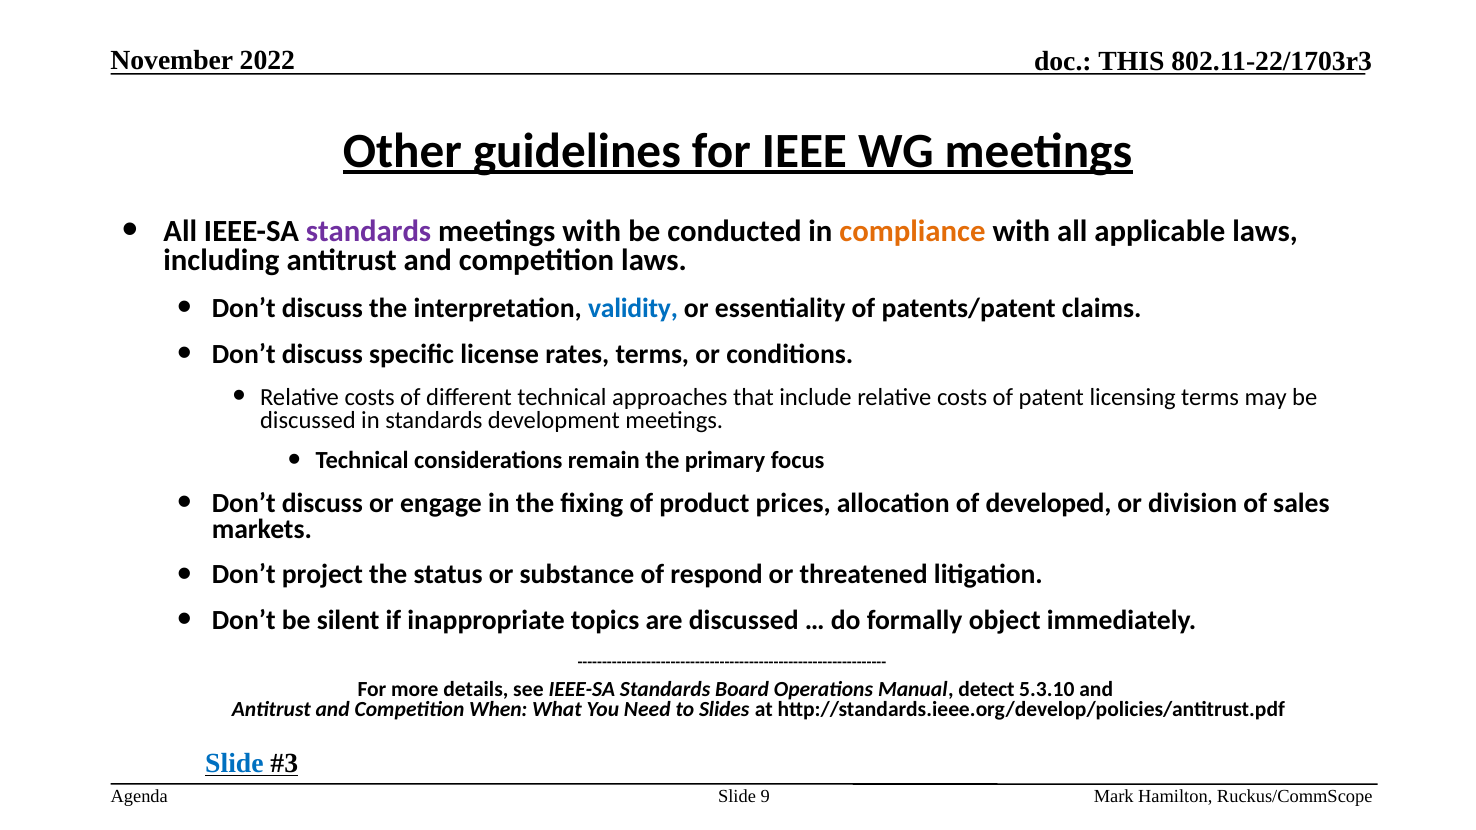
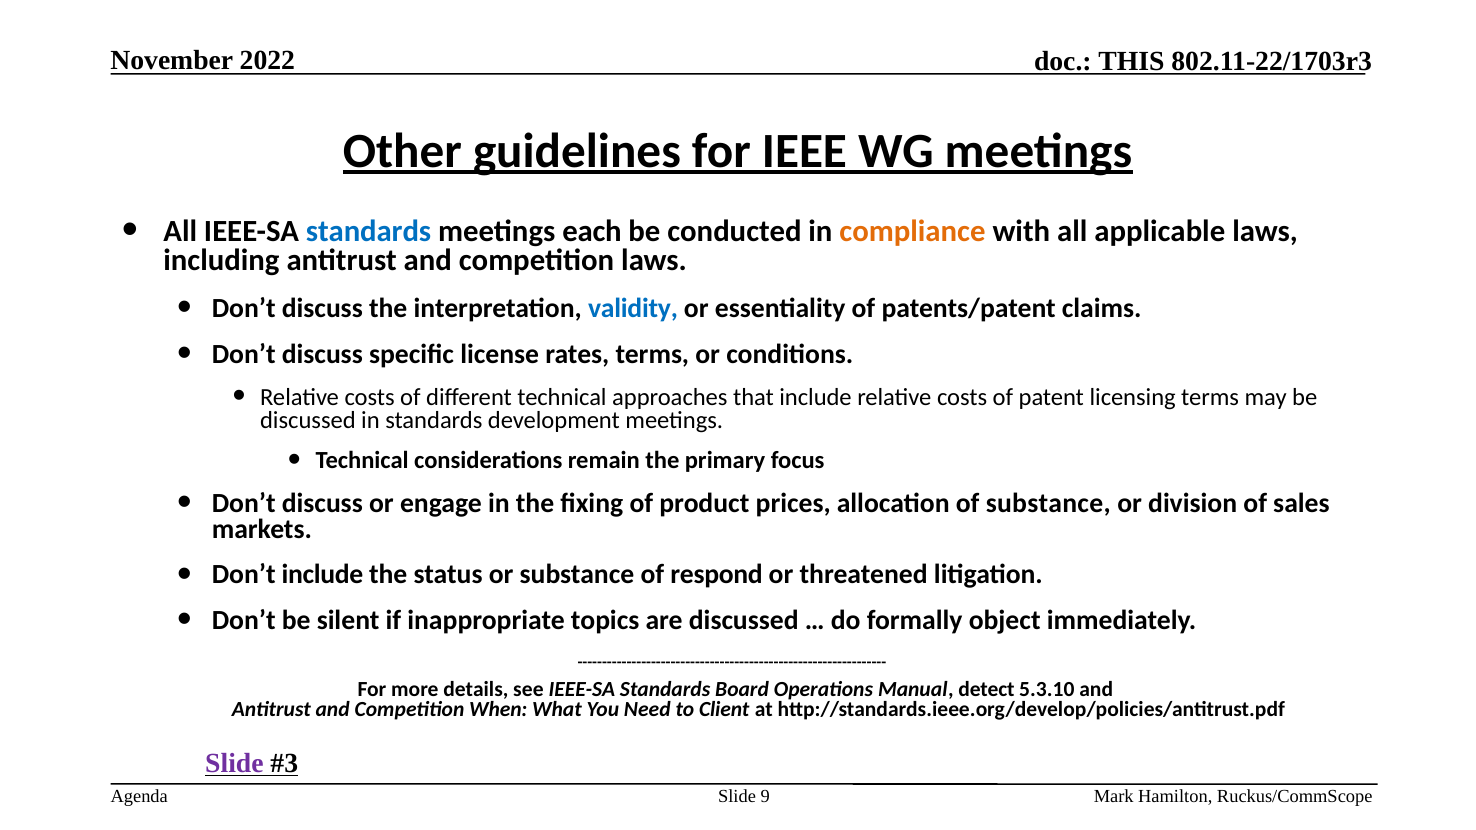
standards at (369, 231) colour: purple -> blue
meetings with: with -> each
of developed: developed -> substance
Don’t project: project -> include
Slides: Slides -> Client
Slide at (234, 763) colour: blue -> purple
